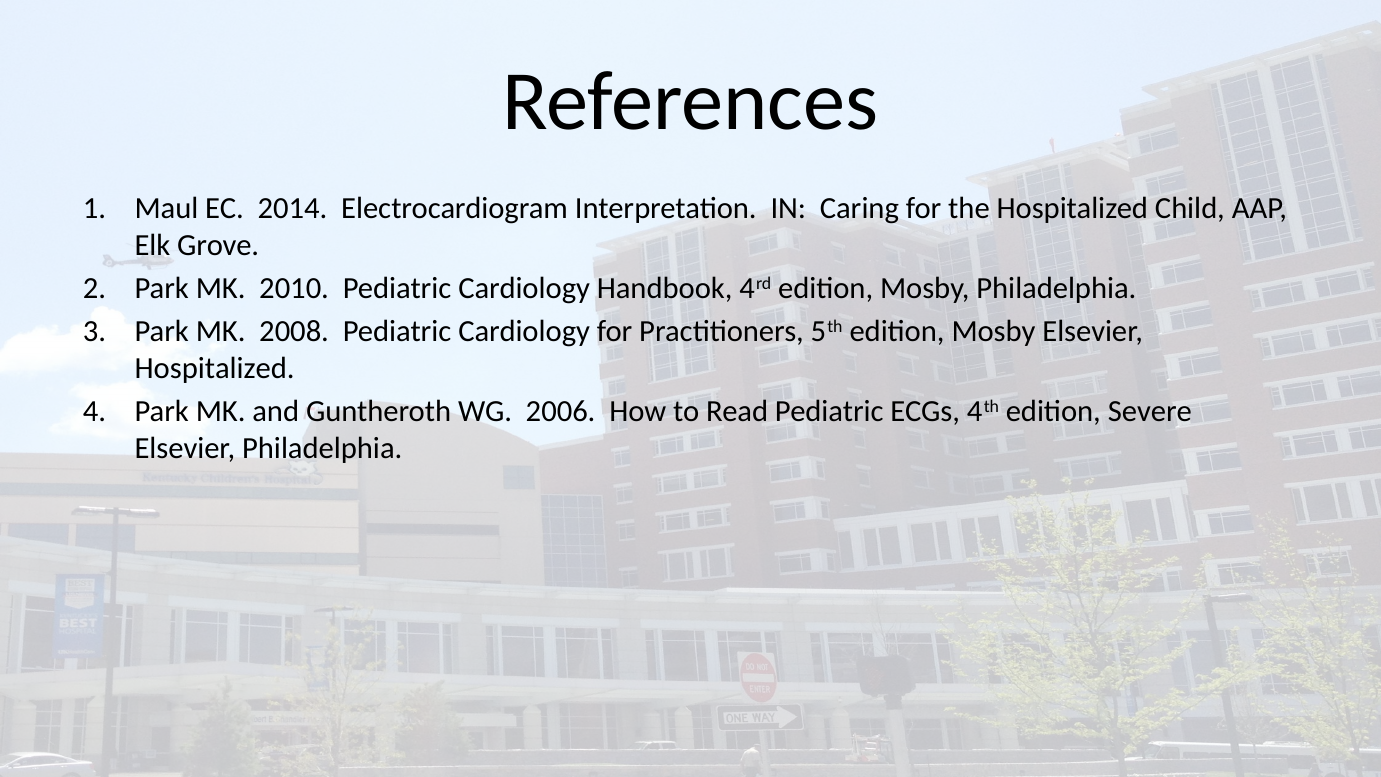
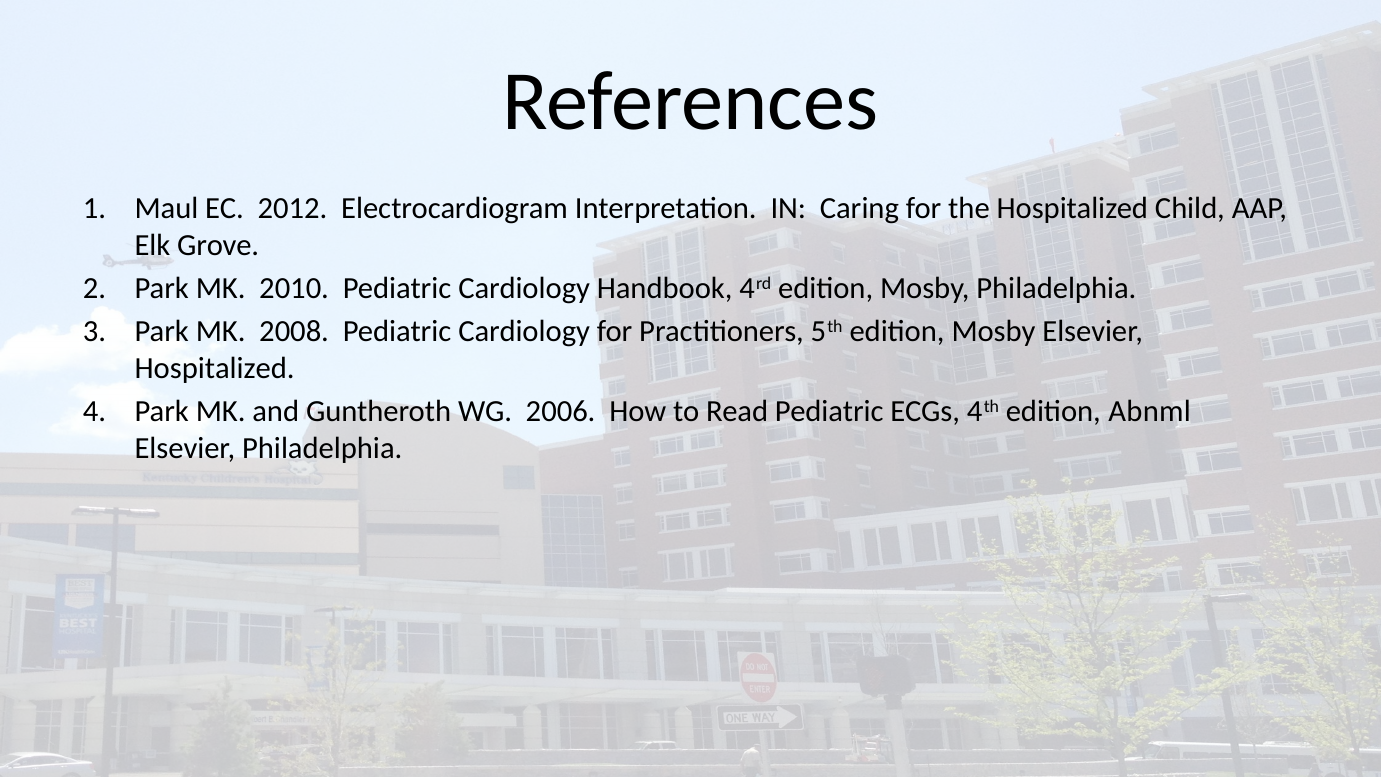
2014: 2014 -> 2012
Severe: Severe -> Abnml
